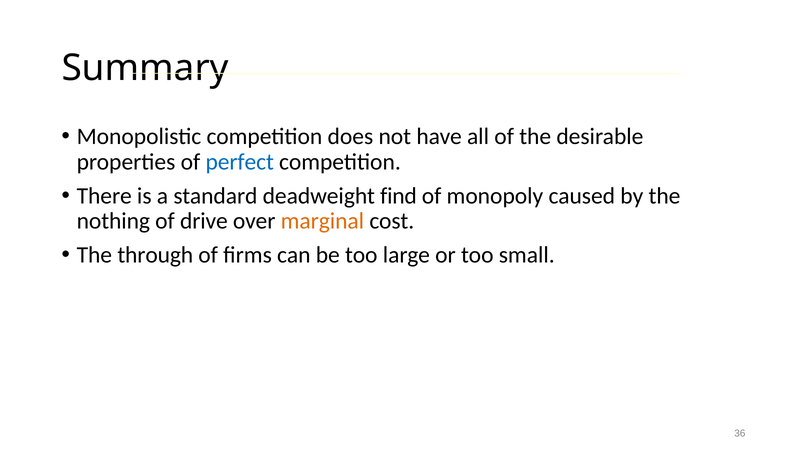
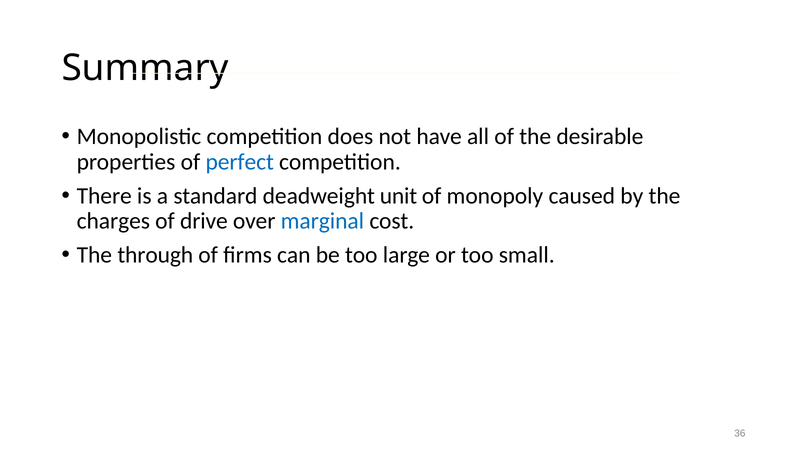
find: find -> unit
nothing: nothing -> charges
marginal colour: orange -> blue
